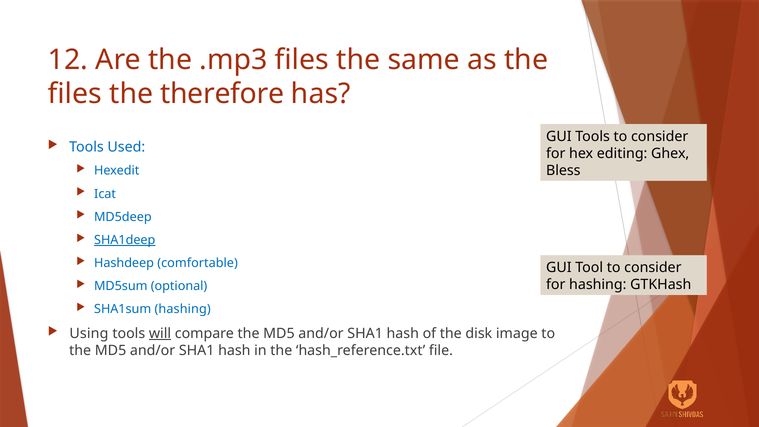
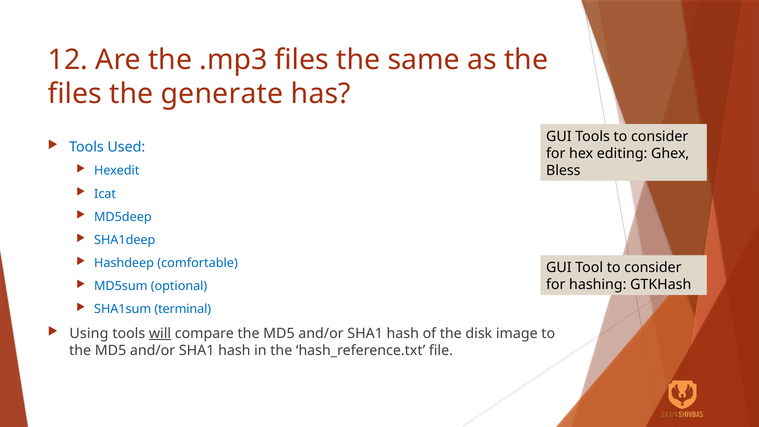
therefore: therefore -> generate
SHA1deep underline: present -> none
SHA1sum hashing: hashing -> terminal
